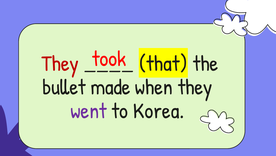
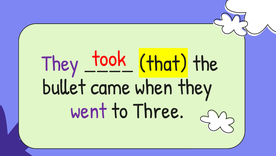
They at (60, 63) colour: red -> purple
made: made -> came
Korea: Korea -> Three
